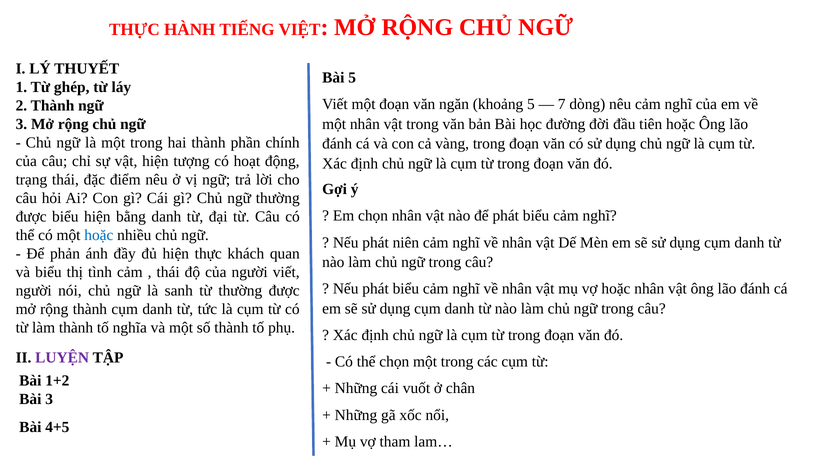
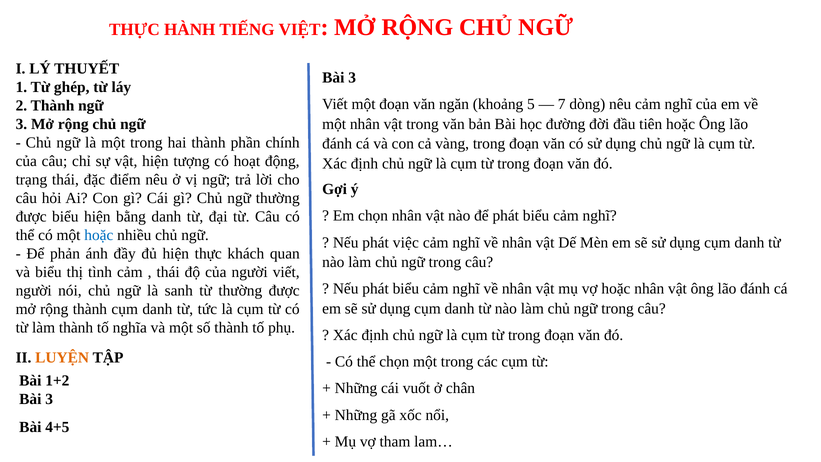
5 at (352, 78): 5 -> 3
niên: niên -> việc
LUYỆN colour: purple -> orange
